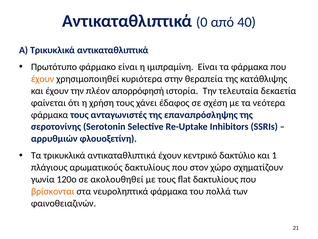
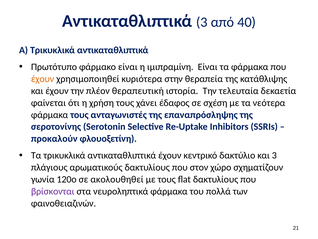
Αντικαταθλιπτικά 0: 0 -> 3
απορρόφησή: απορρόφησή -> θεραπευτική
αρρυθμιών: αρρυθμιών -> προκαλούν
και 1: 1 -> 3
βρίσκονται colour: orange -> purple
